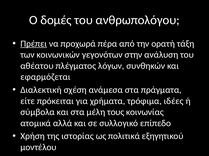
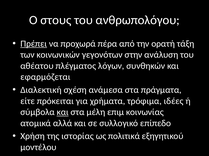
δομές: δομές -> στους
και at (63, 113) underline: none -> present
τους: τους -> επιμ
